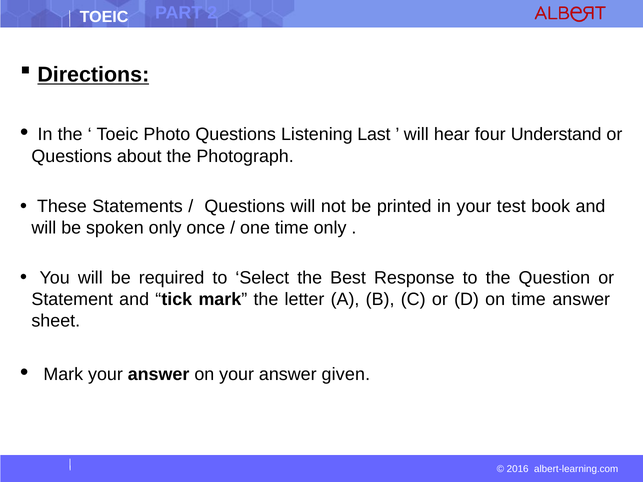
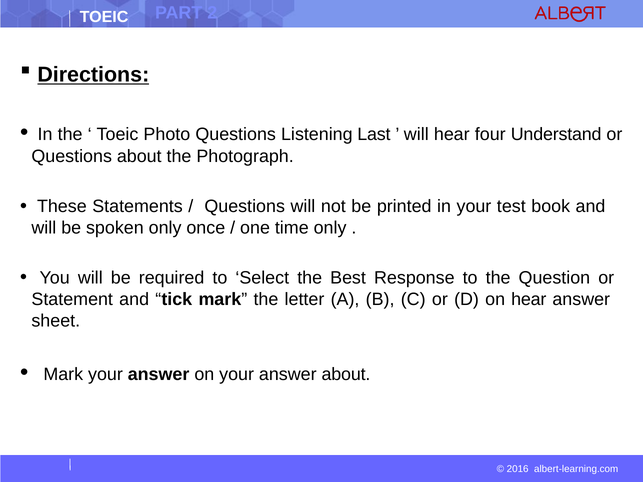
on time: time -> hear
answer given: given -> about
